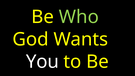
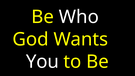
Who colour: light green -> white
